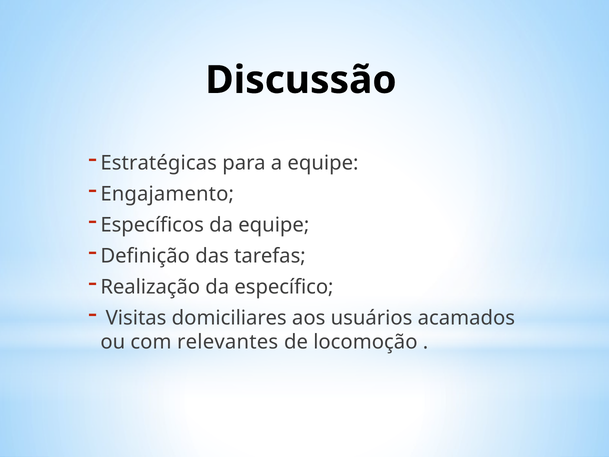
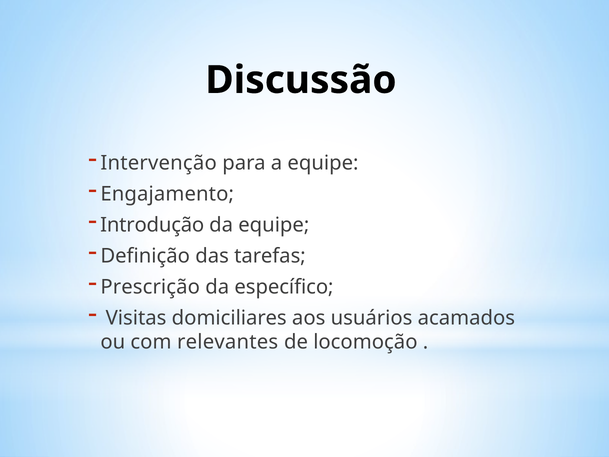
Estratégicas: Estratégicas -> Intervenção
Específicos: Específicos -> Introdução
Realização: Realização -> Prescrição
